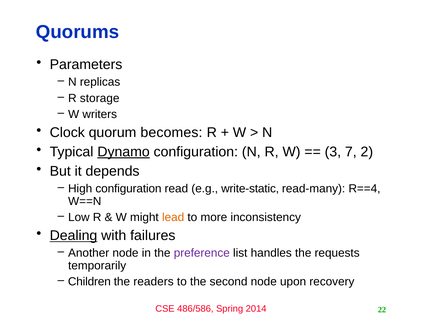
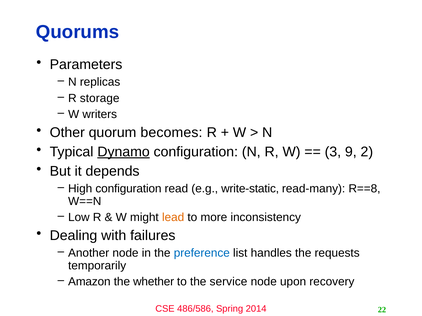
Clock: Clock -> Other
7: 7 -> 9
R==4: R==4 -> R==8
Dealing underline: present -> none
preference colour: purple -> blue
Children: Children -> Amazon
readers: readers -> whether
second: second -> service
